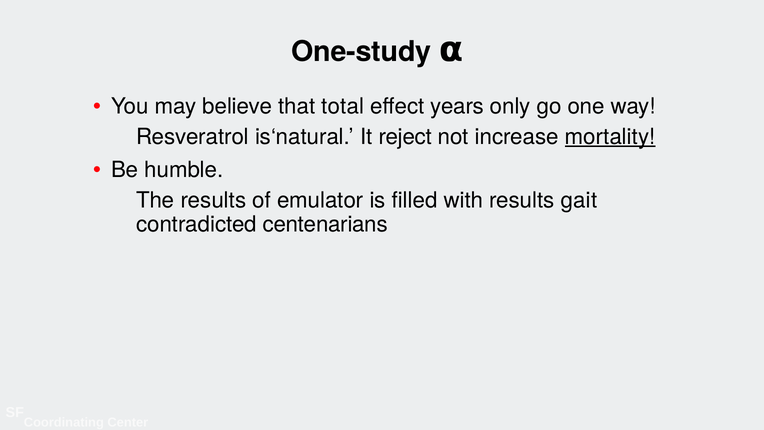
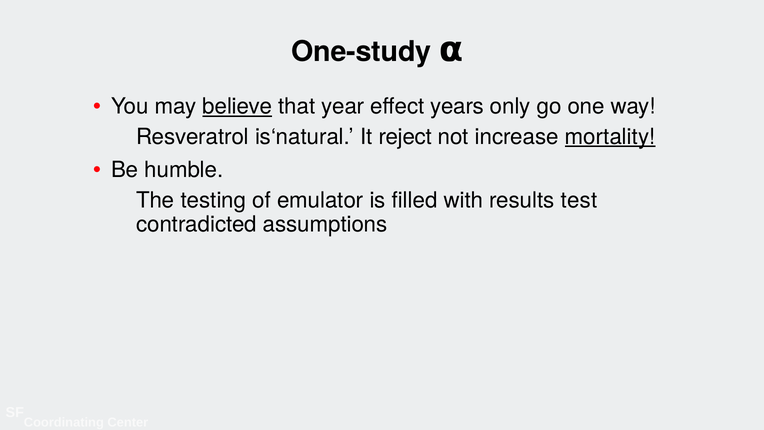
believe underline: none -> present
total: total -> year
The results: results -> testing
gait: gait -> test
centenarians: centenarians -> assumptions
